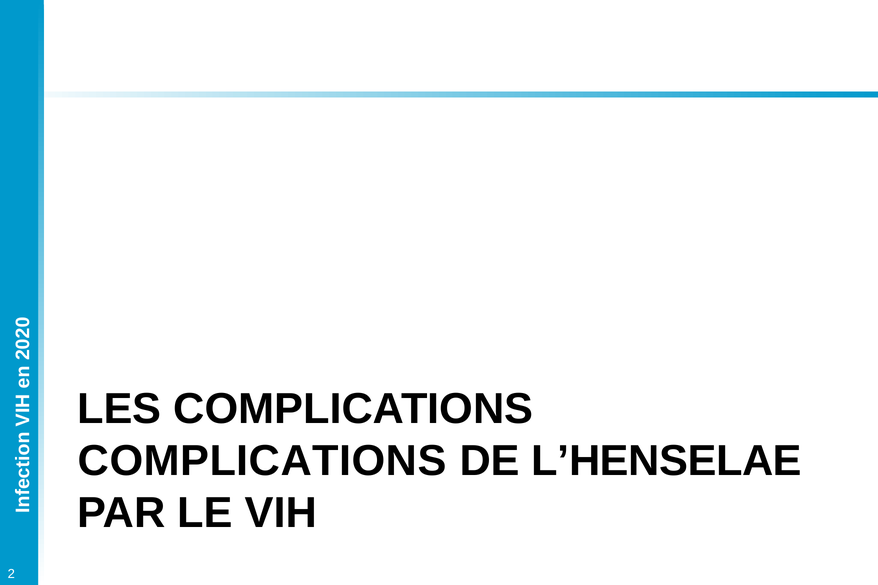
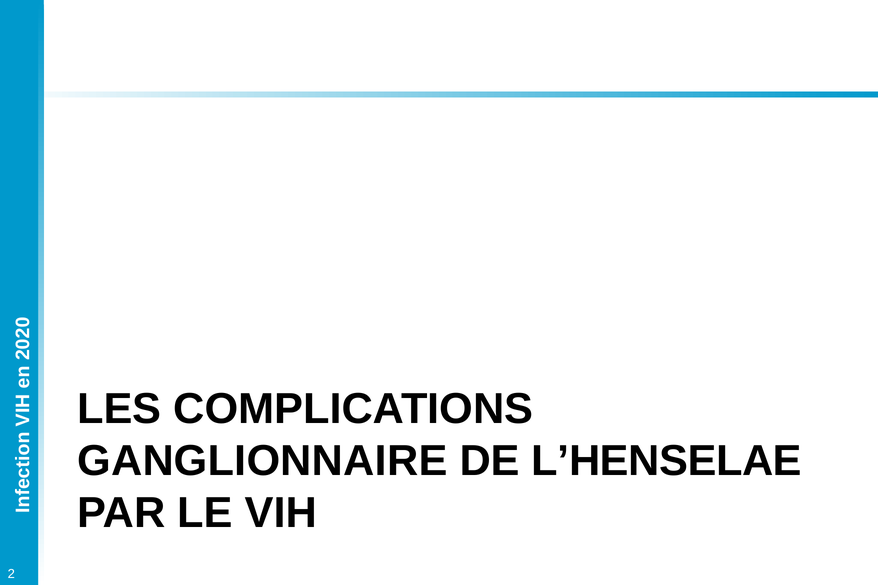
COMPLICATIONS at (262, 461): COMPLICATIONS -> GANGLIONNAIRE
